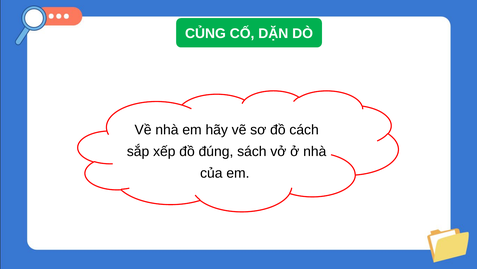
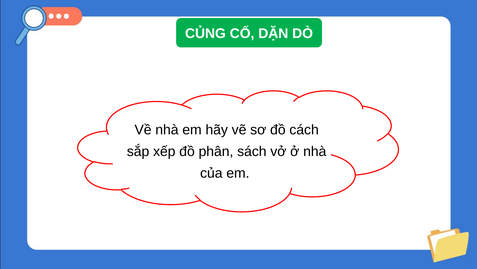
đúng: đúng -> phân
